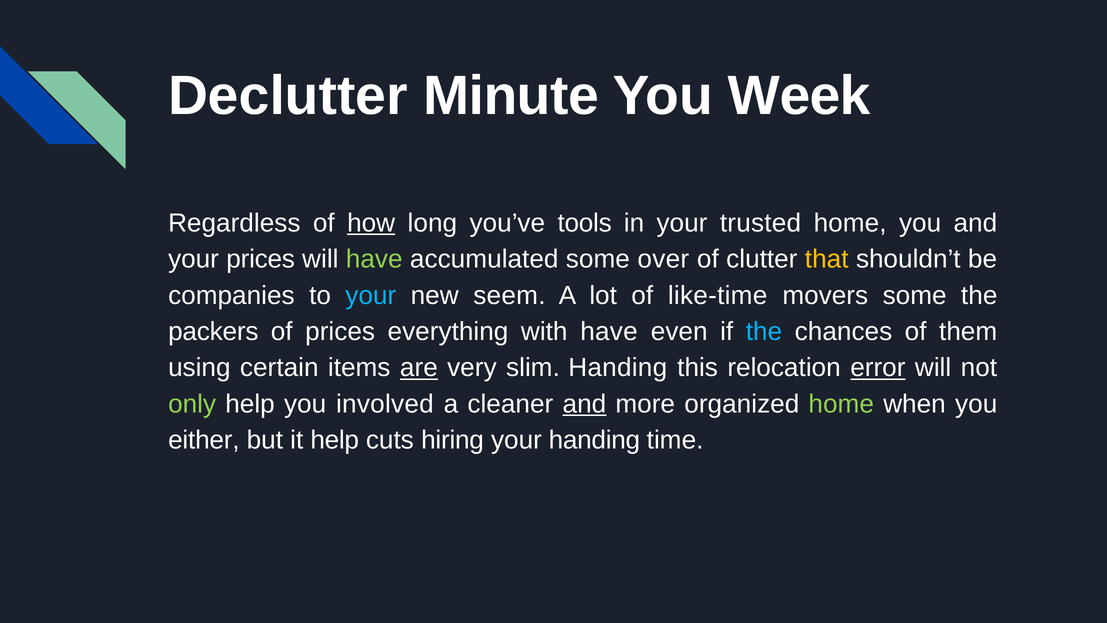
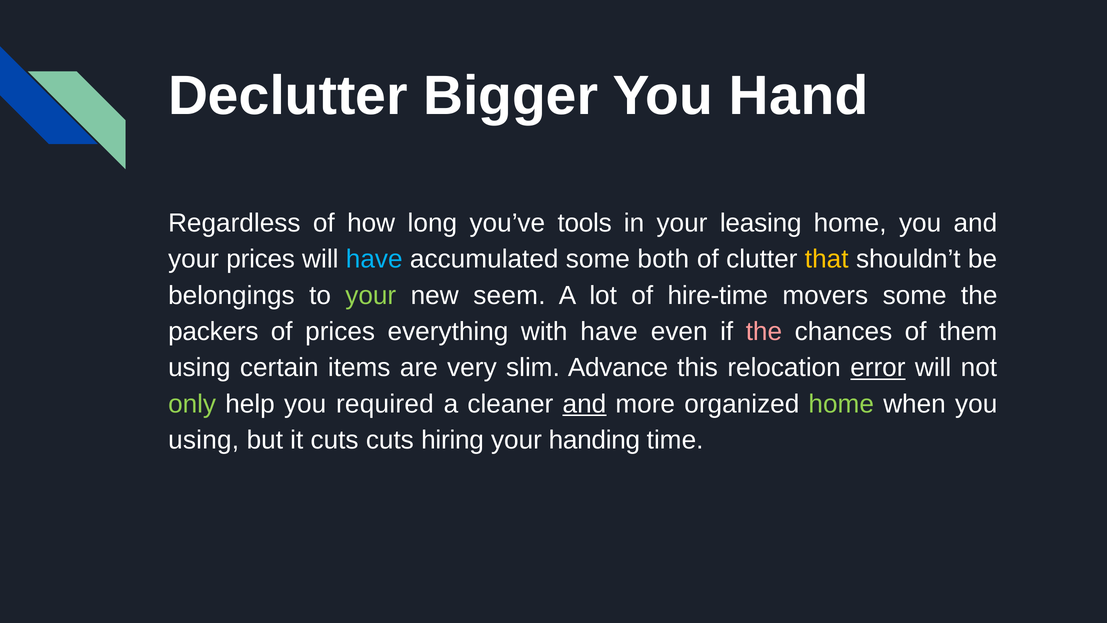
Minute: Minute -> Bigger
Week: Week -> Hand
how underline: present -> none
trusted: trusted -> leasing
have at (374, 259) colour: light green -> light blue
over: over -> both
companies: companies -> belongings
your at (371, 295) colour: light blue -> light green
like-time: like-time -> hire-time
the at (764, 331) colour: light blue -> pink
are underline: present -> none
slim Handing: Handing -> Advance
involved: involved -> required
either at (204, 440): either -> using
it help: help -> cuts
